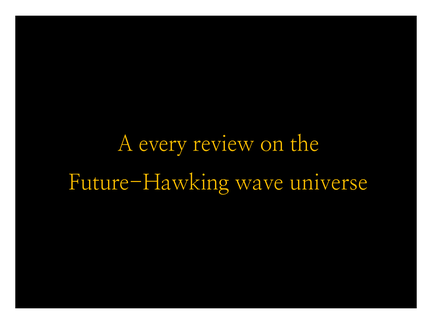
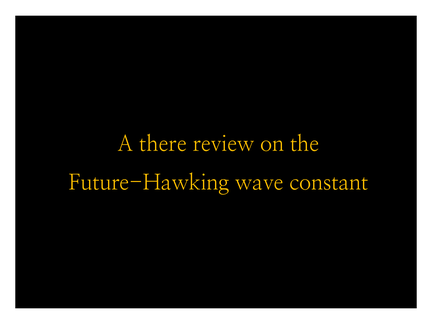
every: every -> there
universe: universe -> constant
